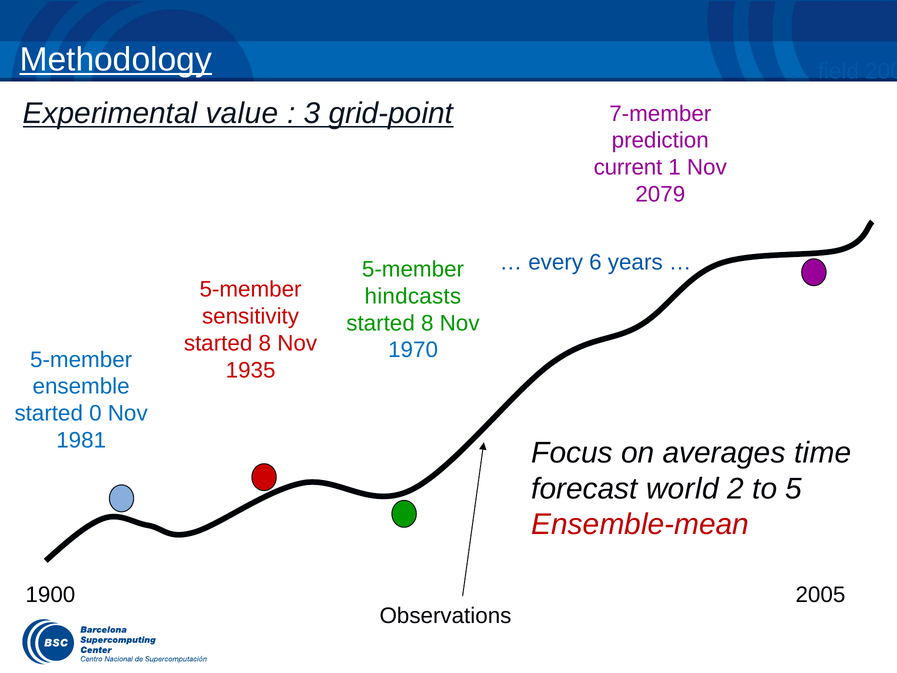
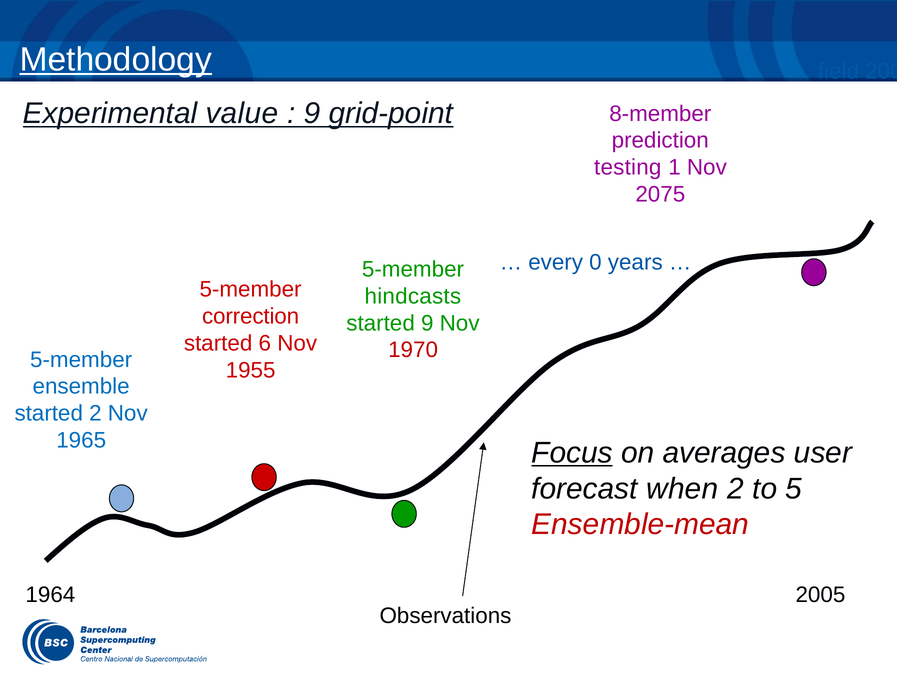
3 at (312, 114): 3 -> 9
7-member: 7-member -> 8-member
current: current -> testing
2079: 2079 -> 2075
6: 6 -> 0
sensitivity: sensitivity -> correction
8 at (427, 323): 8 -> 9
8 at (265, 343): 8 -> 6
1970 colour: blue -> red
1935: 1935 -> 1955
started 0: 0 -> 2
1981: 1981 -> 1965
Focus underline: none -> present
time: time -> user
world: world -> when
1900: 1900 -> 1964
